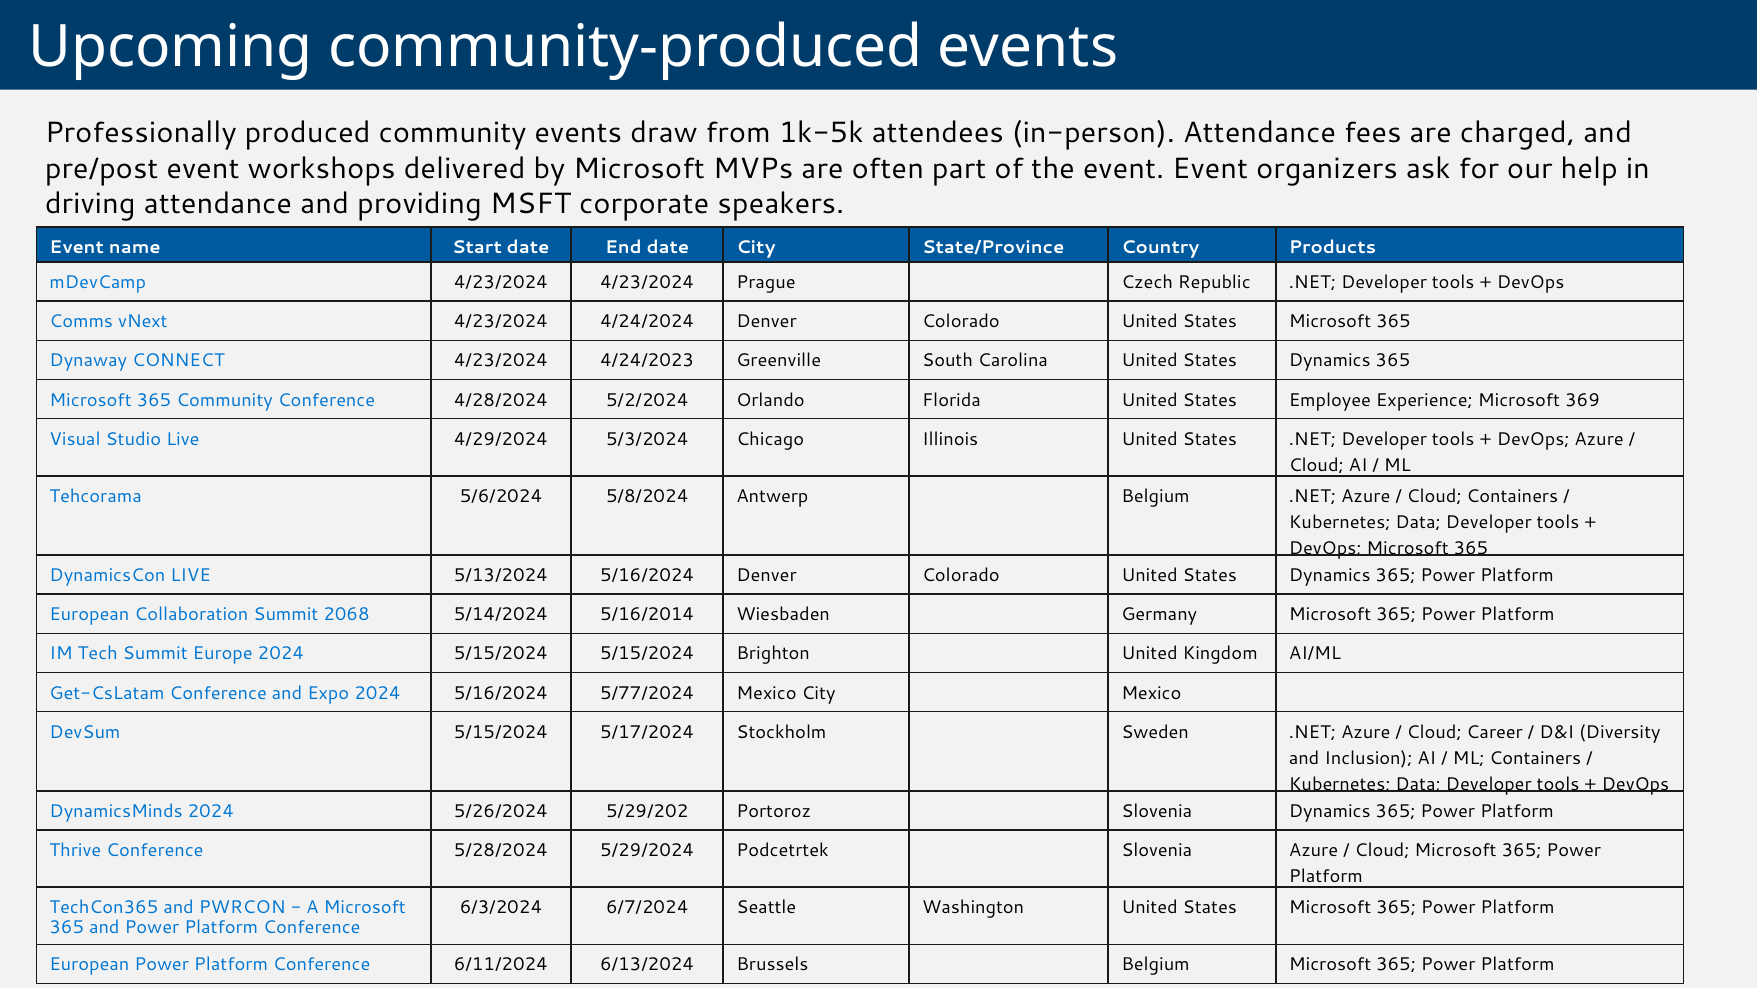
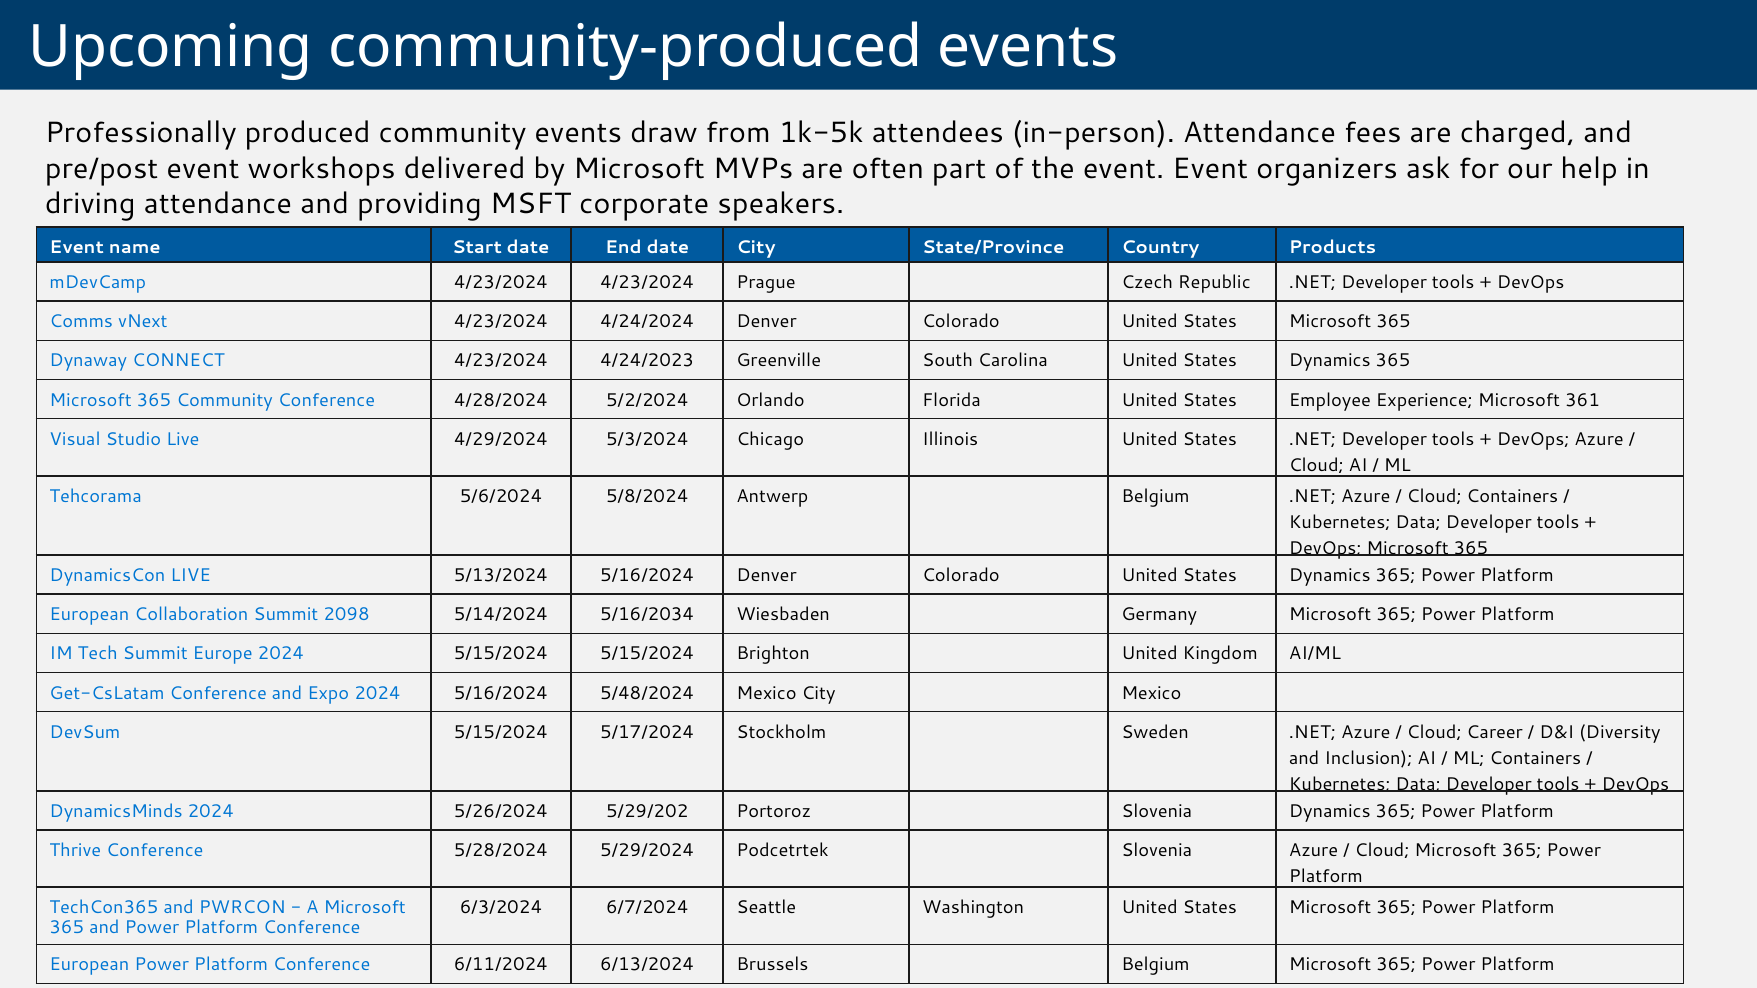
369: 369 -> 361
2068: 2068 -> 2098
5/16/2014: 5/16/2014 -> 5/16/2034
5/77/2024: 5/77/2024 -> 5/48/2024
